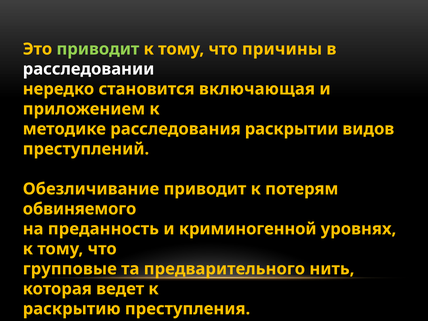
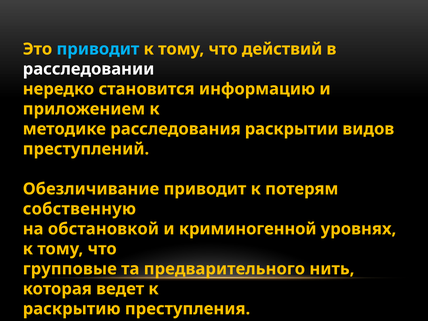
приводит at (98, 49) colour: light green -> light blue
причины: причины -> действий
включающая: включающая -> информацию
обвиняемого: обвиняемого -> собственную
преданность: преданность -> обстановкой
